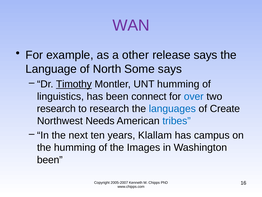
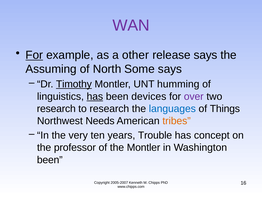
For at (34, 55) underline: none -> present
Language: Language -> Assuming
has at (95, 96) underline: none -> present
connect: connect -> devices
over colour: blue -> purple
Create: Create -> Things
tribes colour: blue -> orange
next: next -> very
Klallam: Klallam -> Trouble
campus: campus -> concept
the humming: humming -> professor
the Images: Images -> Montler
